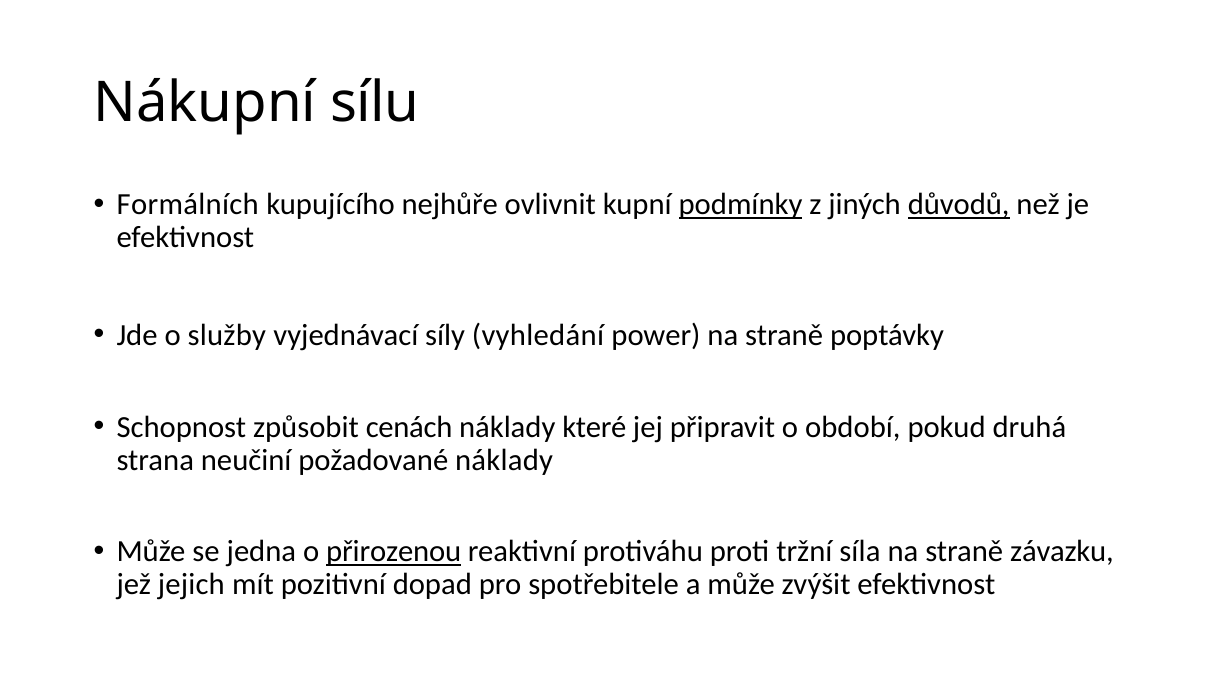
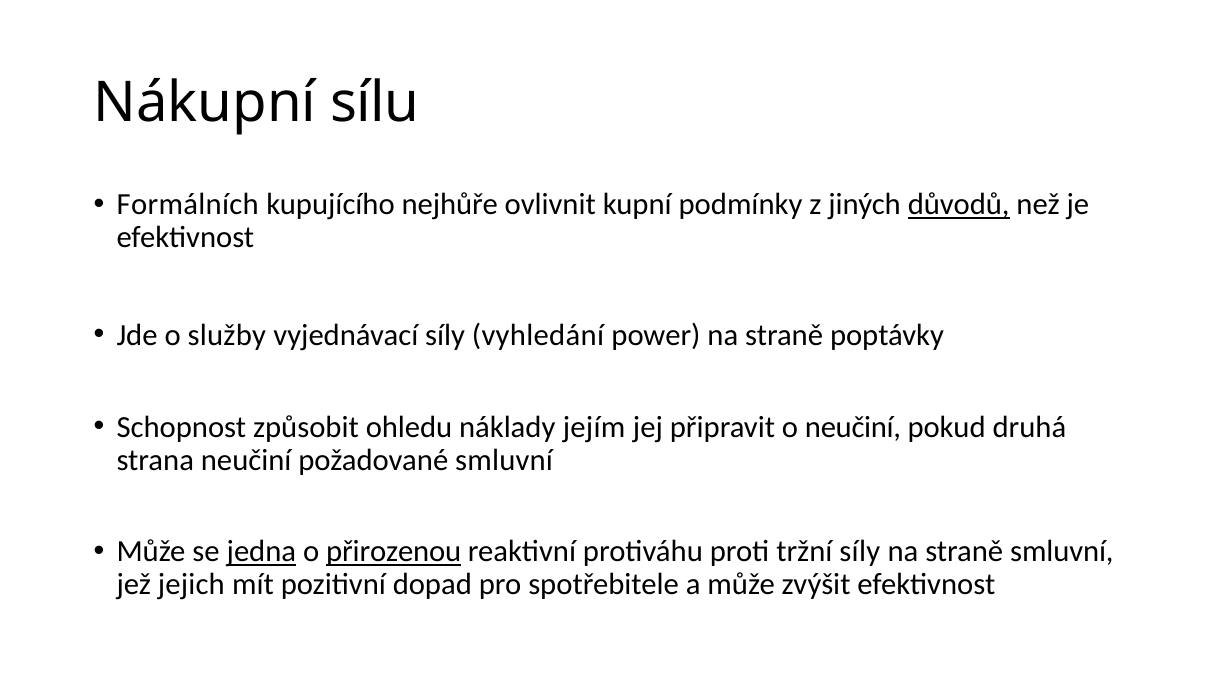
podmínky underline: present -> none
cenách: cenách -> ohledu
které: které -> jejím
o období: období -> neučiní
požadované náklady: náklady -> smluvní
jedna underline: none -> present
tržní síla: síla -> síly
straně závazku: závazku -> smluvní
